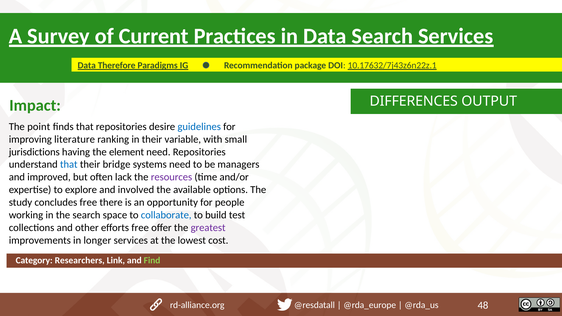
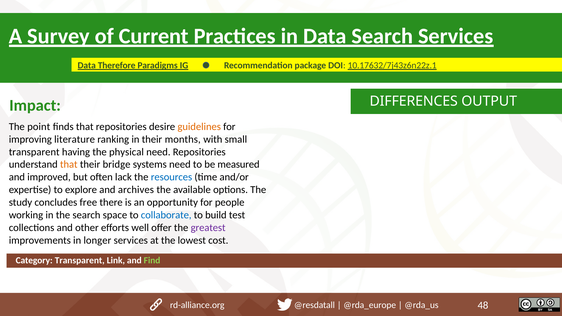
guidelines colour: blue -> orange
variable: variable -> months
jurisdictions at (34, 152): jurisdictions -> transparent
element: element -> physical
that at (69, 165) colour: blue -> orange
managers: managers -> measured
resources colour: purple -> blue
involved: involved -> archives
efforts free: free -> well
Category Researchers: Researchers -> Transparent
